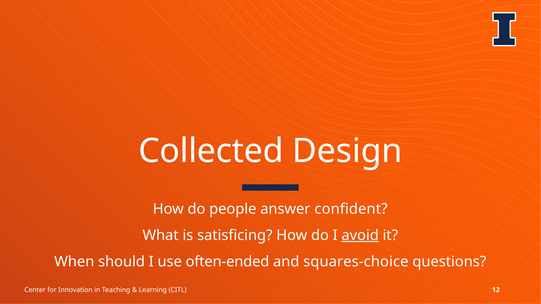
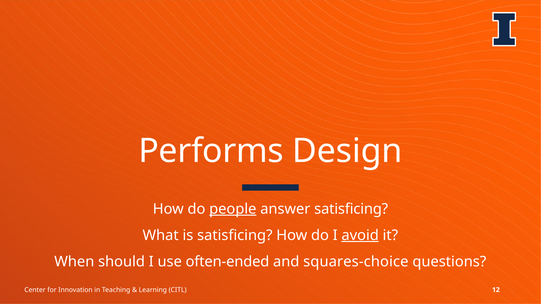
Collected: Collected -> Performs
people underline: none -> present
answer confident: confident -> satisficing
